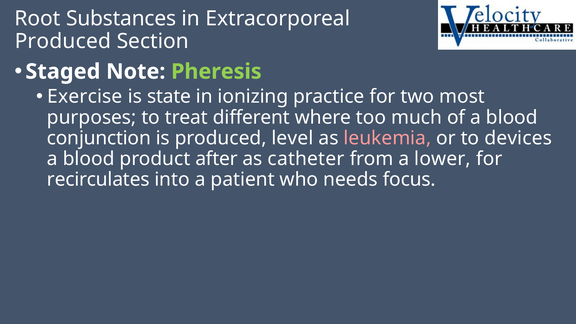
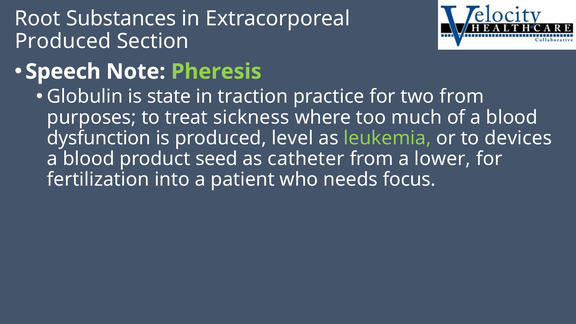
Staged: Staged -> Speech
Exercise: Exercise -> Globulin
ionizing: ionizing -> traction
two most: most -> from
different: different -> sickness
conjunction: conjunction -> dysfunction
leukemia colour: pink -> light green
after: after -> seed
recirculates: recirculates -> fertilization
